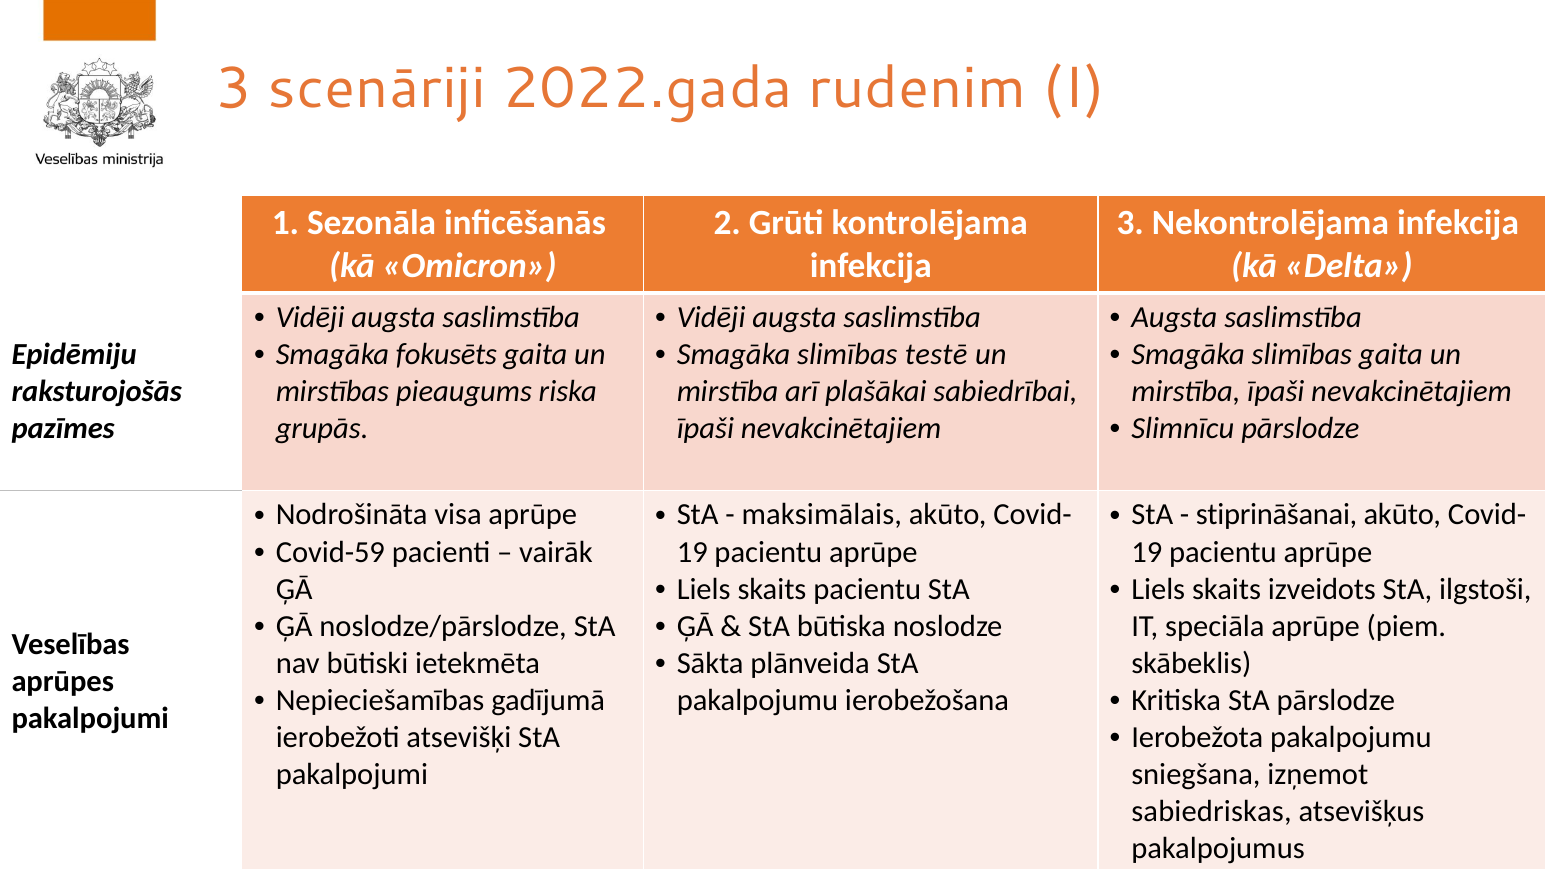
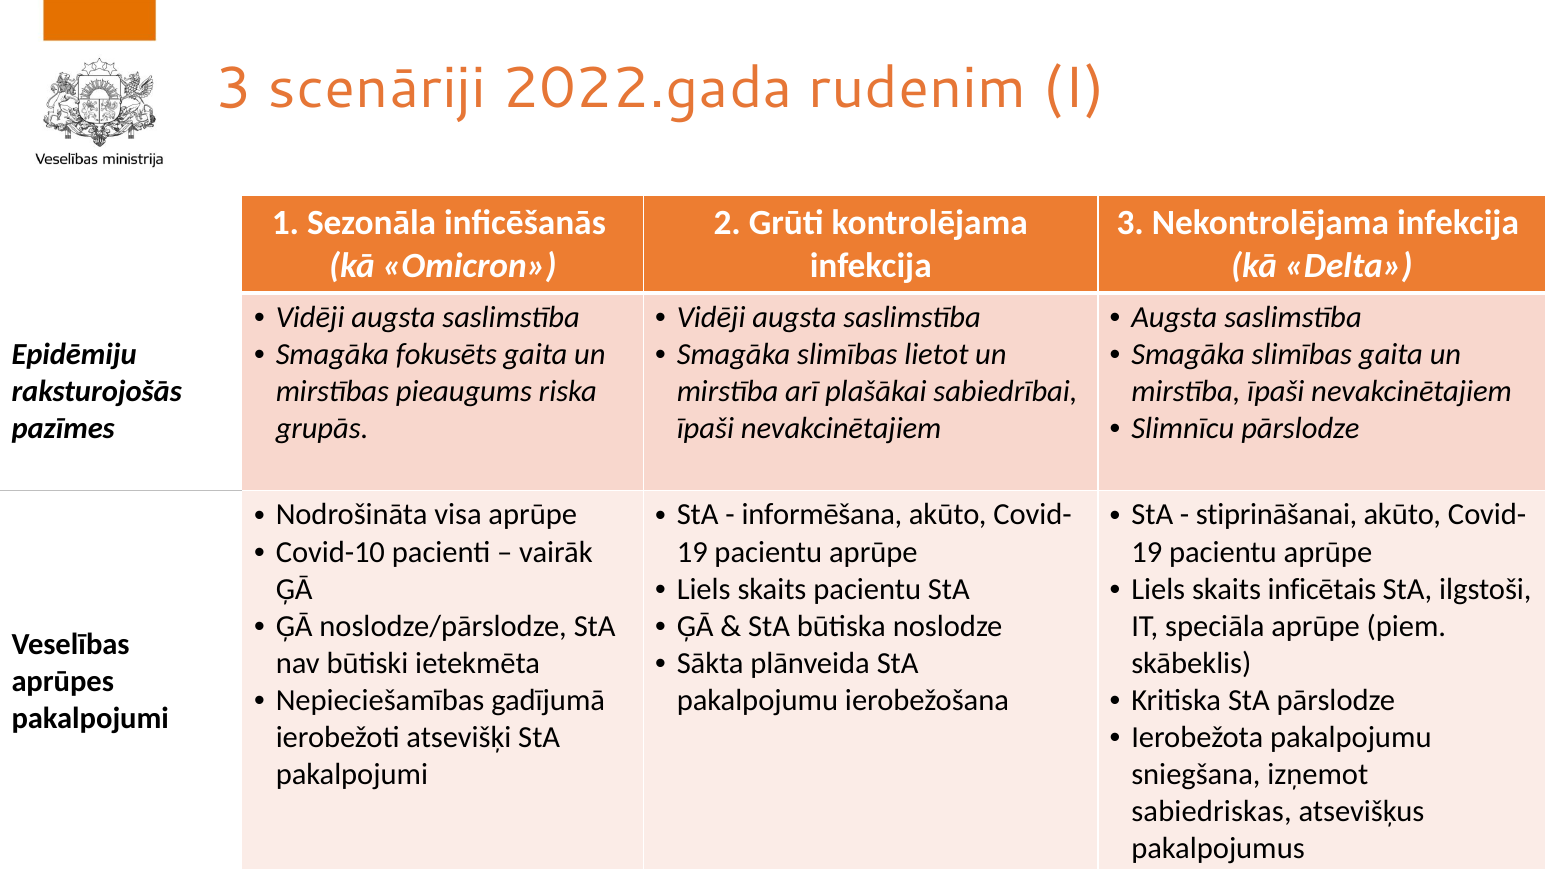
testē: testē -> lietot
maksimālais: maksimālais -> informēšana
Covid-59: Covid-59 -> Covid-10
izveidots: izveidots -> inficētais
